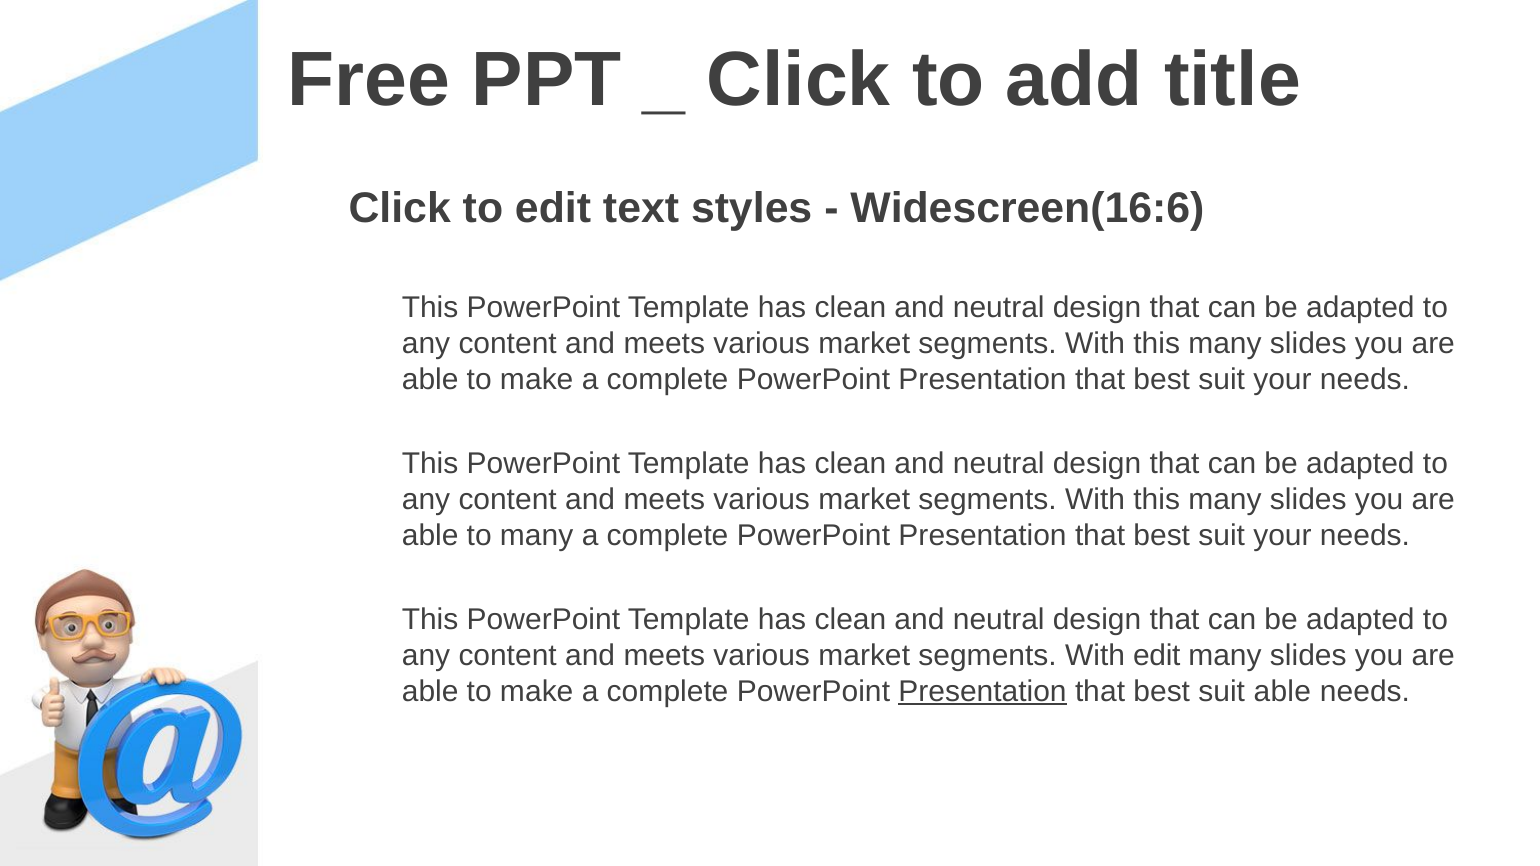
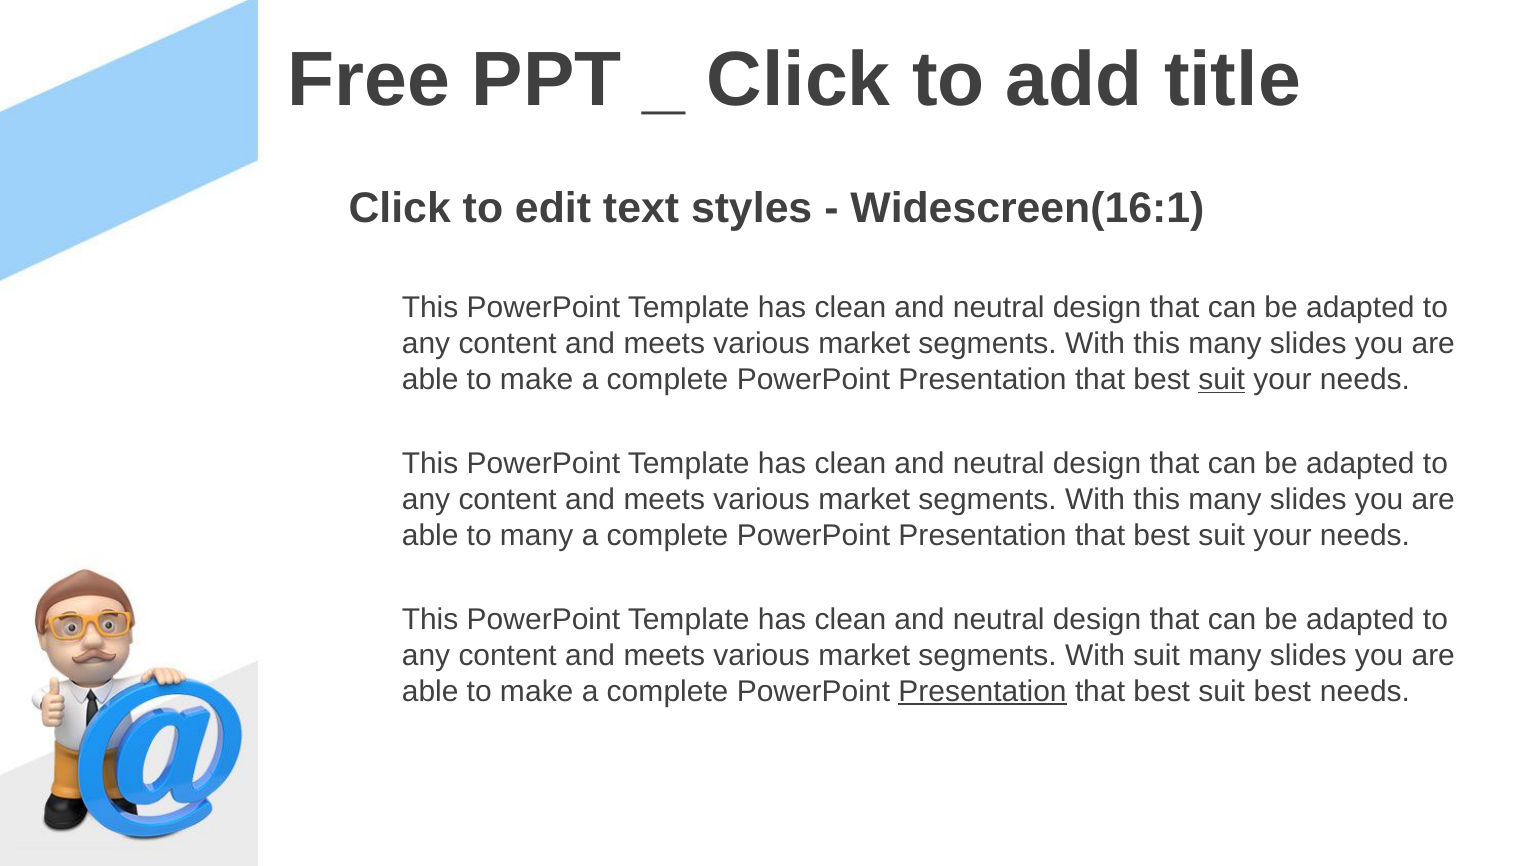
Widescreen(16:6: Widescreen(16:6 -> Widescreen(16:1
suit at (1222, 380) underline: none -> present
With edit: edit -> suit
suit able: able -> best
